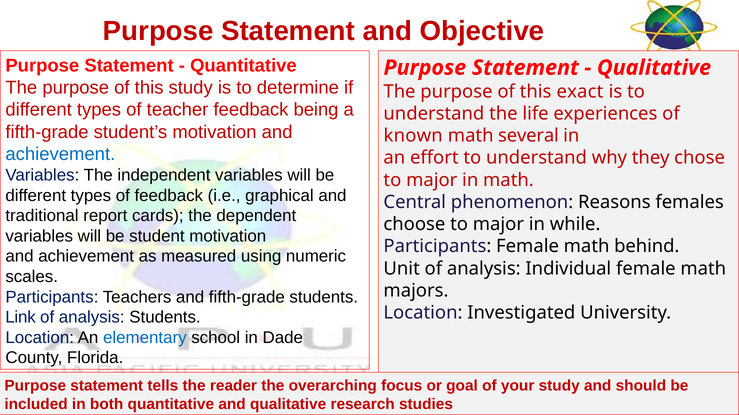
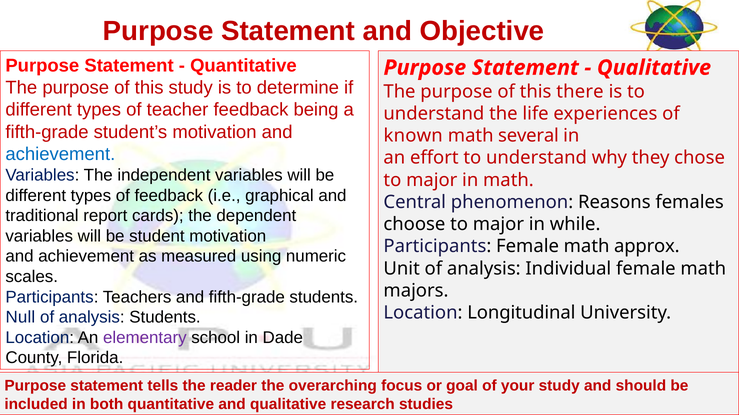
exact: exact -> there
behind: behind -> approx
Investigated: Investigated -> Longitudinal
Link: Link -> Null
elementary colour: blue -> purple
